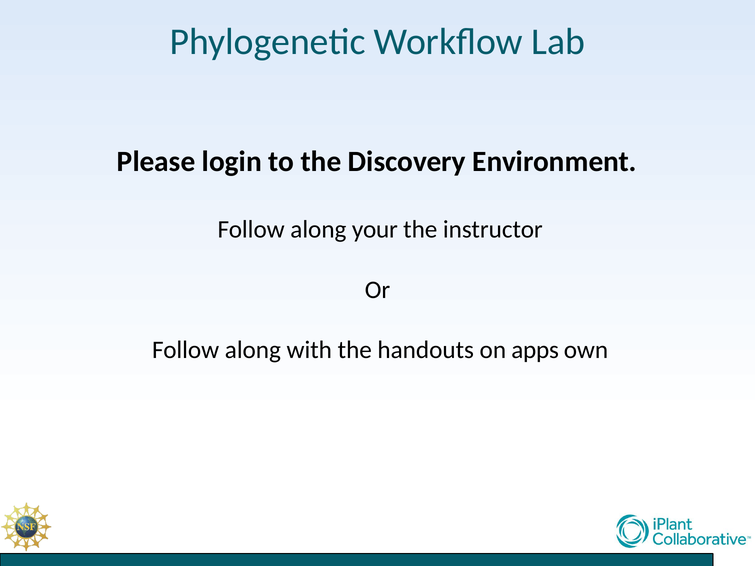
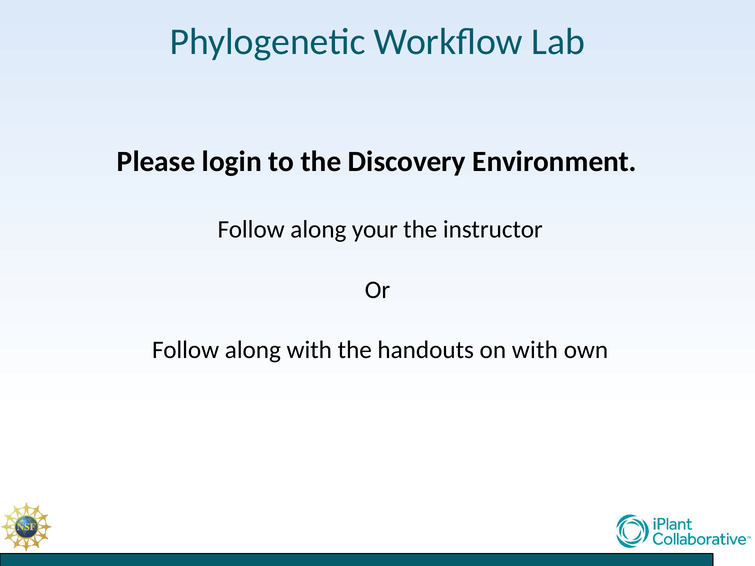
on apps: apps -> with
